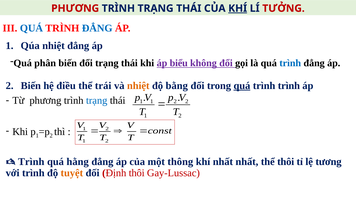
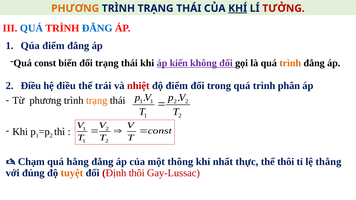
PHƯƠNG at (75, 8) colour: red -> orange
Qúa nhiệt: nhiệt -> điểm
Quá phân: phân -> const
biểu: biểu -> kiến
trình at (290, 63) colour: blue -> orange
Biến at (31, 86): Biến -> Điều
nhiệt at (138, 86) colour: orange -> red
độ bằng: bằng -> điểm
quá at (242, 86) underline: present -> none
trình trình: trình -> phân
trạng at (97, 101) colour: blue -> orange
Trình at (31, 162): Trình -> Chạm
nhất nhất: nhất -> thực
tương: tương -> thẳng
với trình: trình -> đúng
